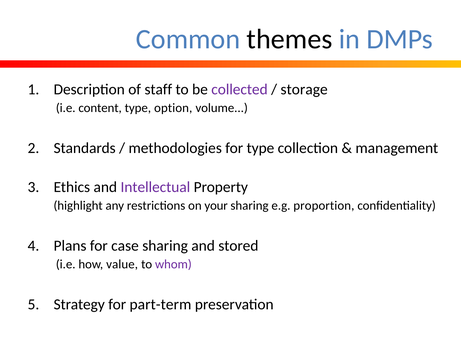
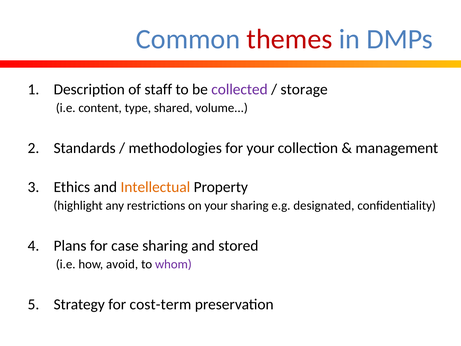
themes colour: black -> red
option: option -> shared
for type: type -> your
Intellectual colour: purple -> orange
proportion: proportion -> designated
value: value -> avoid
part-term: part-term -> cost-term
